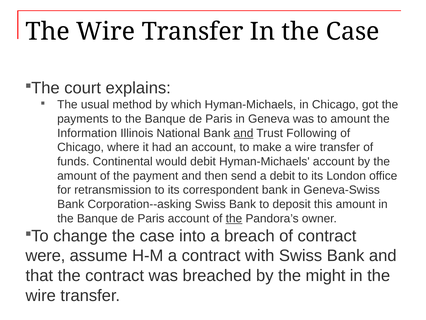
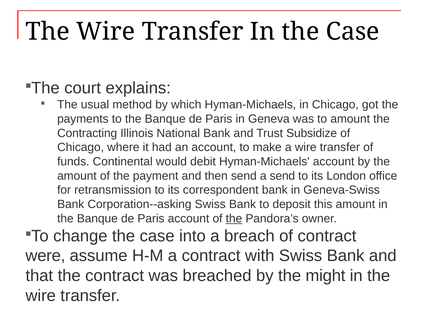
Information: Information -> Contracting
and at (243, 133) underline: present -> none
Following: Following -> Subsidize
a debit: debit -> send
